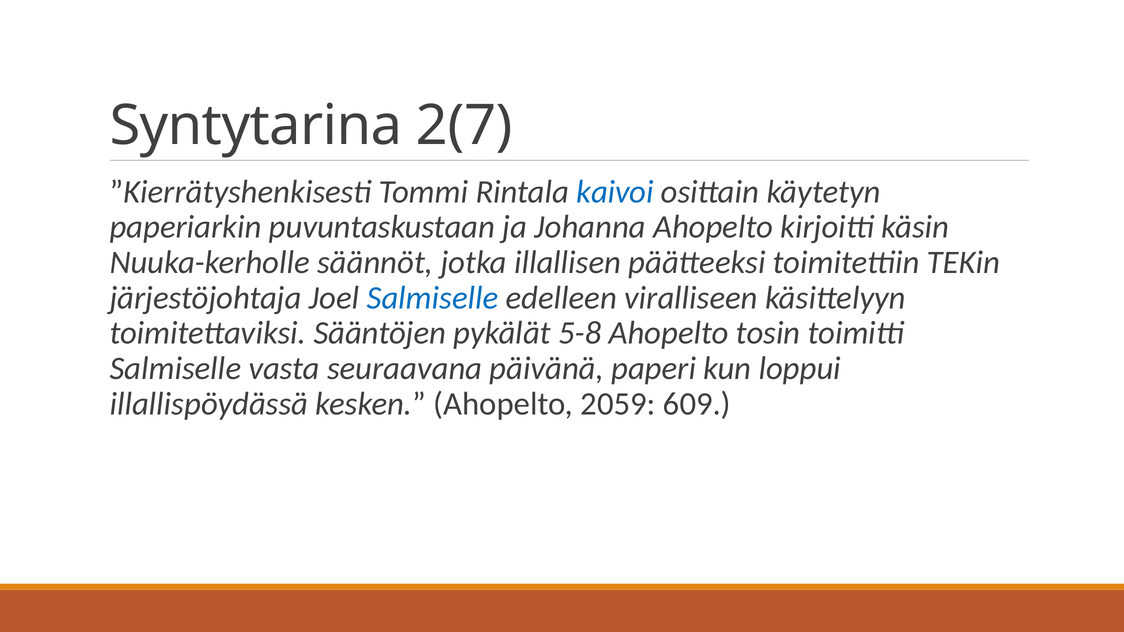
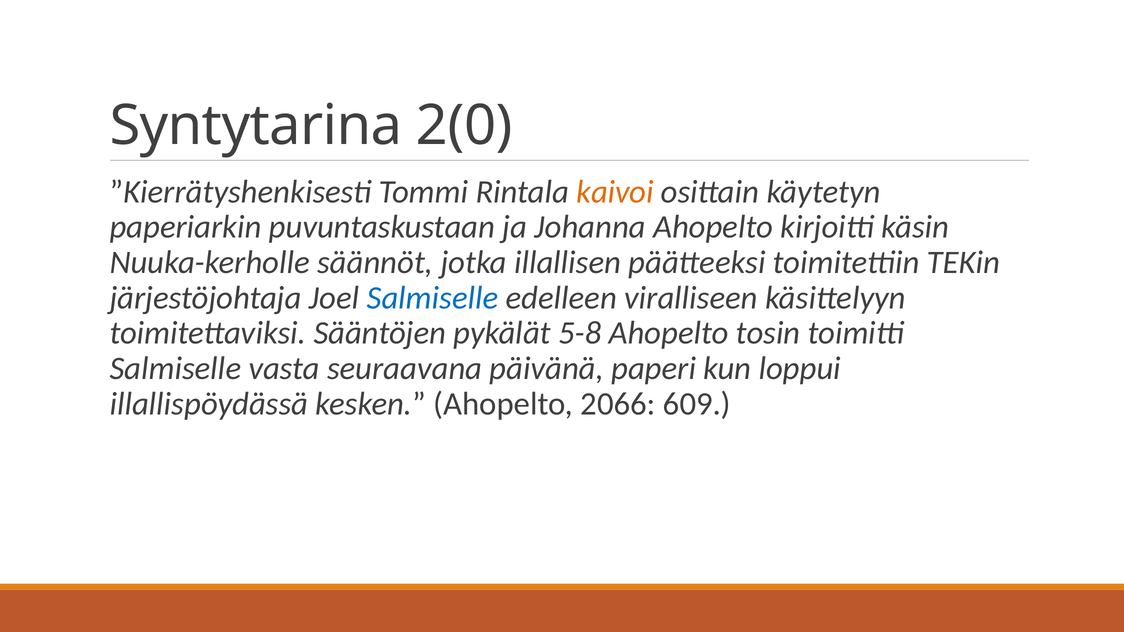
2(7: 2(7 -> 2(0
kaivoi colour: blue -> orange
2059: 2059 -> 2066
